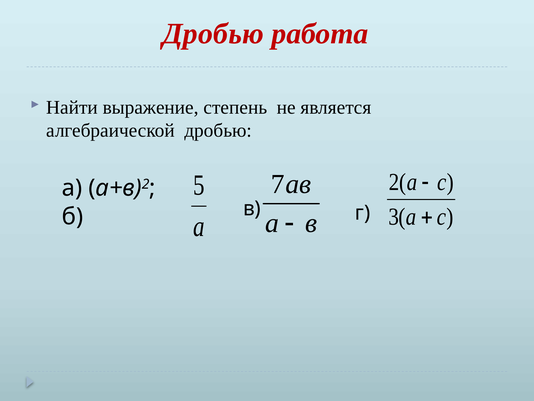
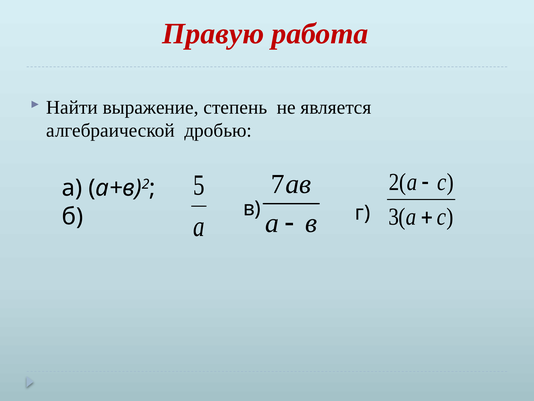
Дробью at (213, 34): Дробью -> Правую
